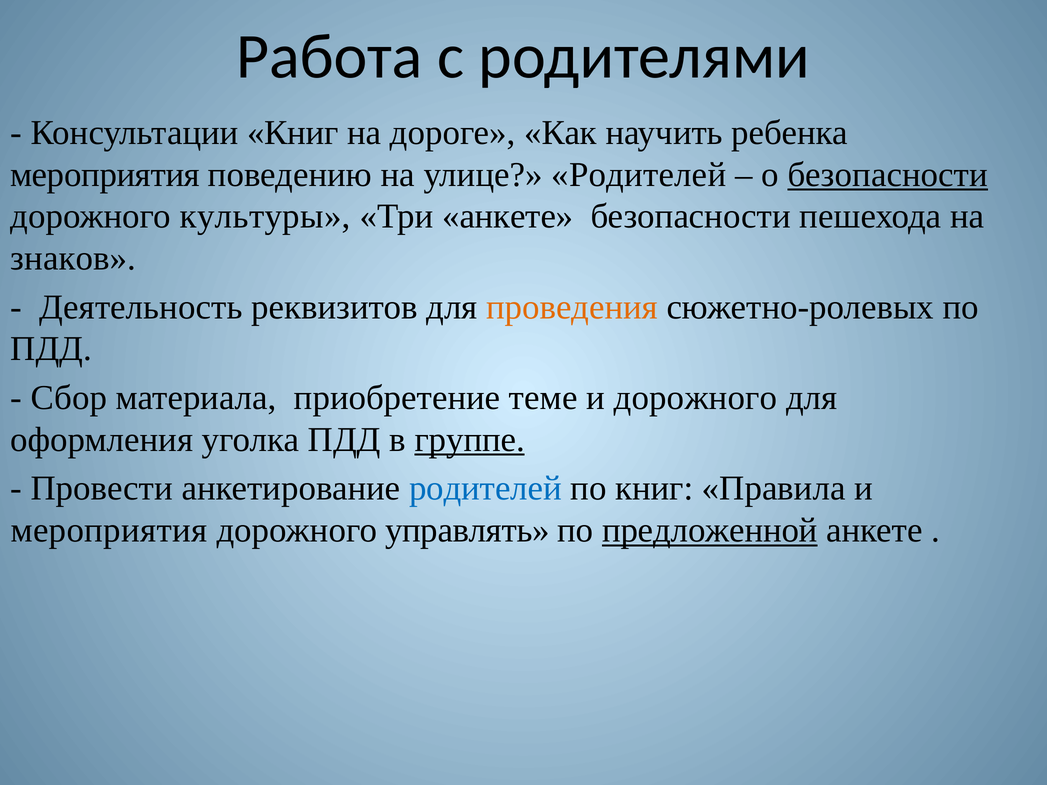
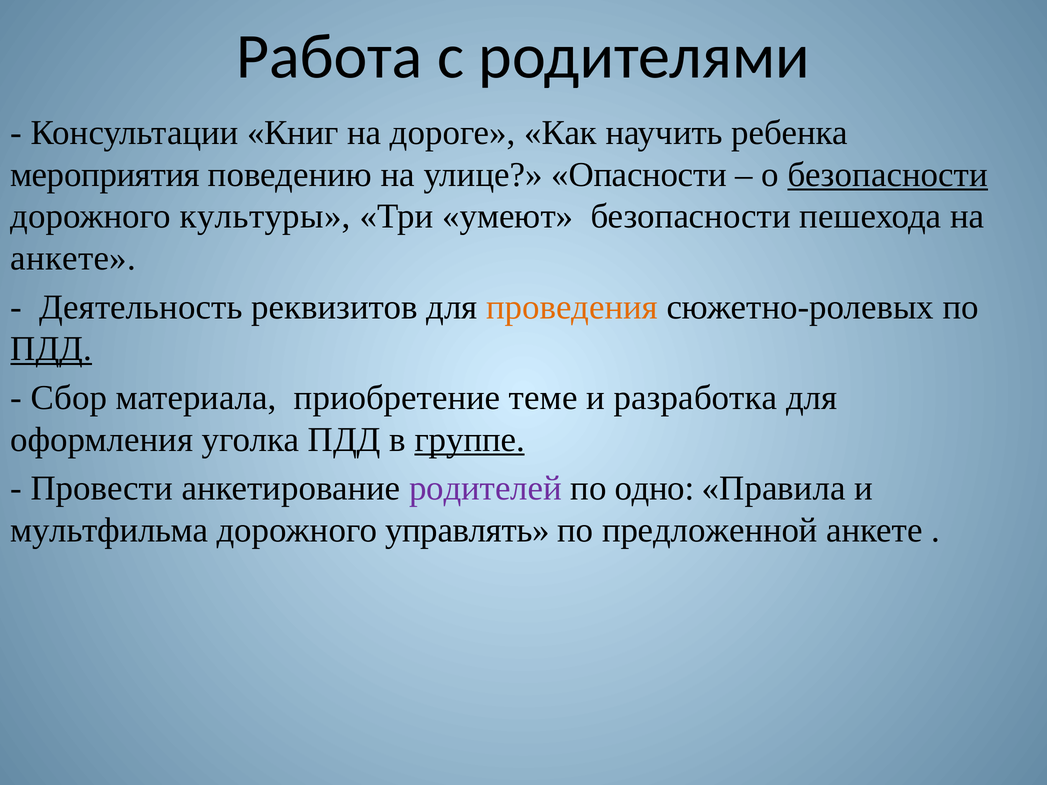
улице Родителей: Родителей -> Опасности
Три анкете: анкете -> умеют
знаков at (73, 258): знаков -> анкете
ПДД at (51, 349) underline: none -> present
и дорожного: дорожного -> разработка
родителей at (485, 489) colour: blue -> purple
по книг: книг -> одно
мероприятия at (109, 530): мероприятия -> мультфильма
предложенной underline: present -> none
